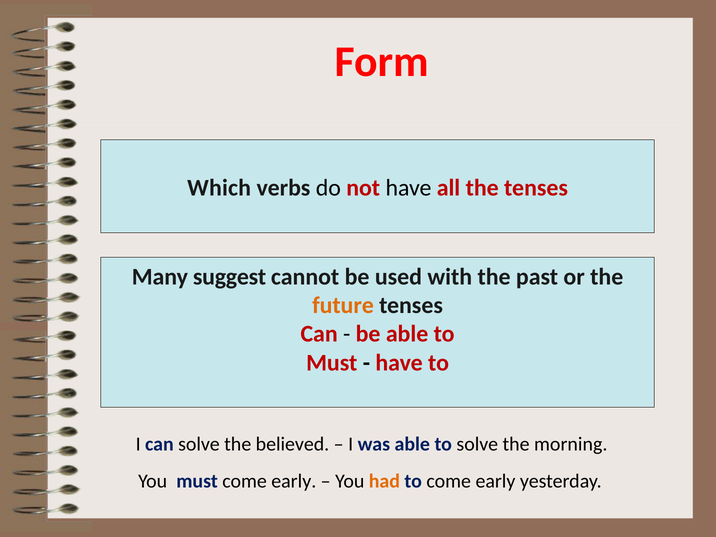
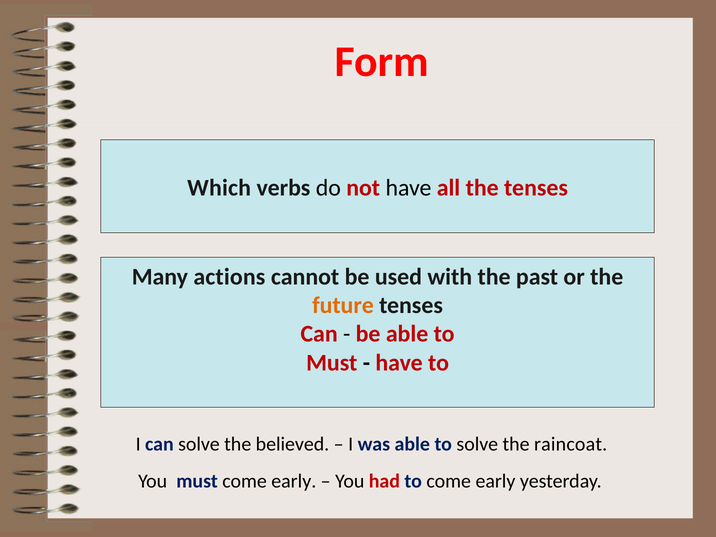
suggest: suggest -> actions
morning: morning -> raincoat
had colour: orange -> red
